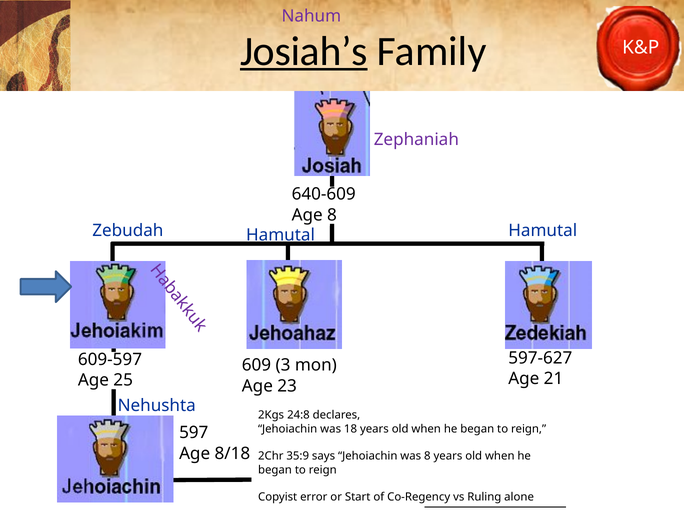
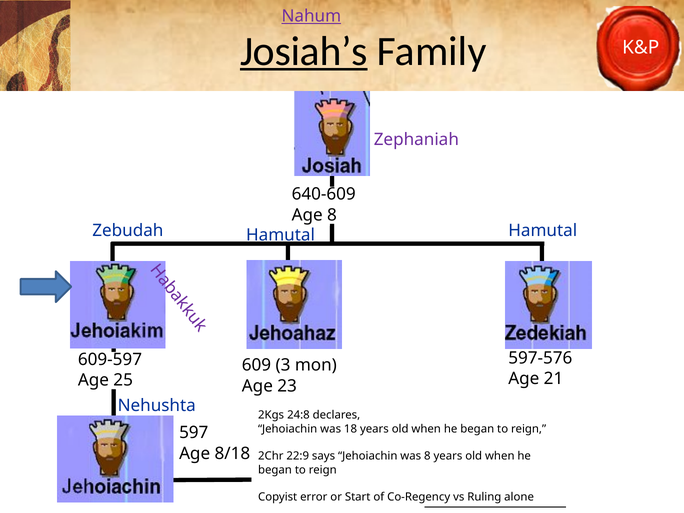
Nahum underline: none -> present
597-627: 597-627 -> 597-576
35:9: 35:9 -> 22:9
